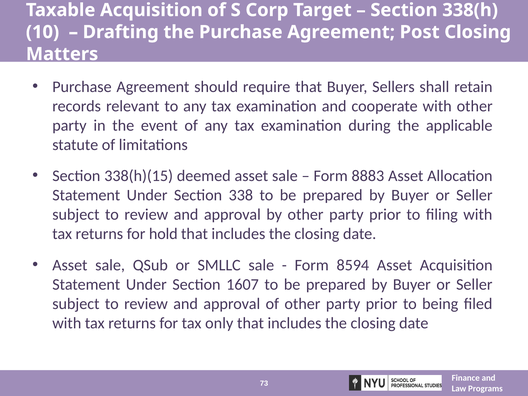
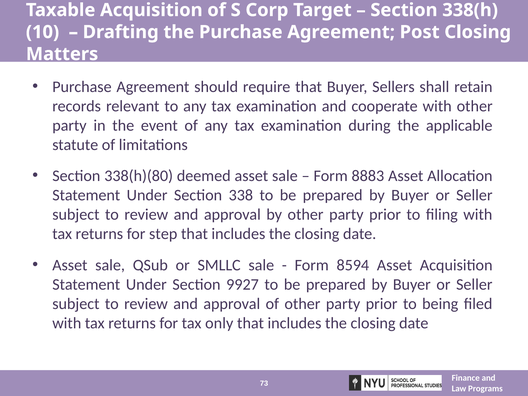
338(h)(15: 338(h)(15 -> 338(h)(80
hold: hold -> step
1607: 1607 -> 9927
